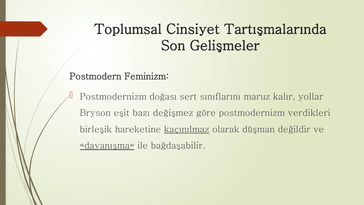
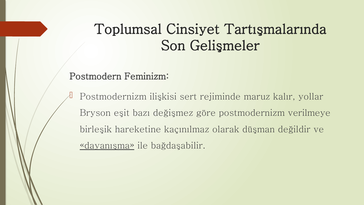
doğası: doğası -> ilişkisi
sınıflarını: sınıflarını -> rejiminde
verdikleri: verdikleri -> verilmeye
kaçınılmaz underline: present -> none
